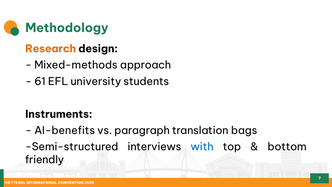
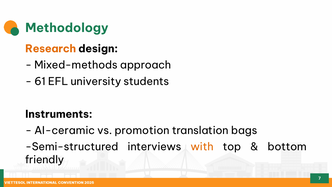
AI-benefits: AI-benefits -> AI-ceramic
paragraph: paragraph -> promotion
with colour: blue -> orange
